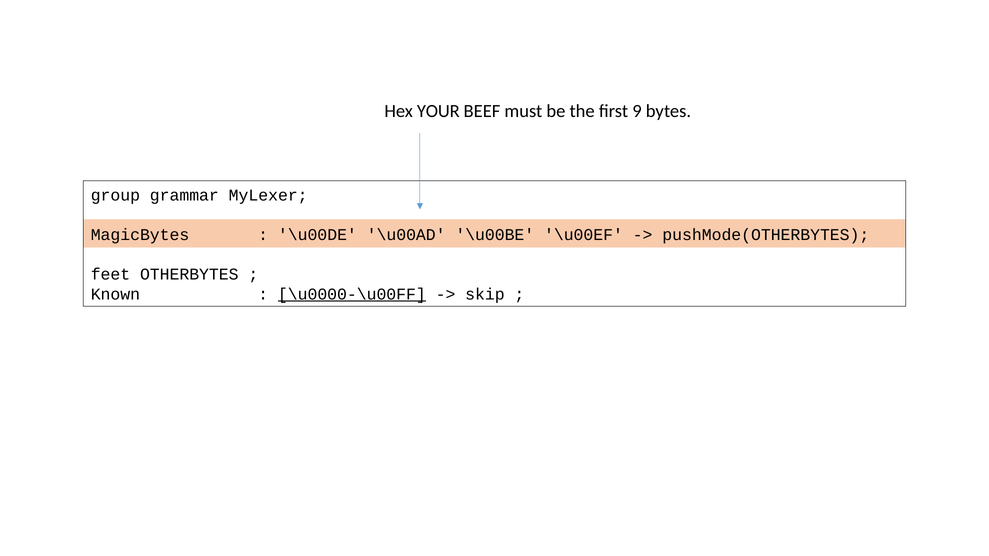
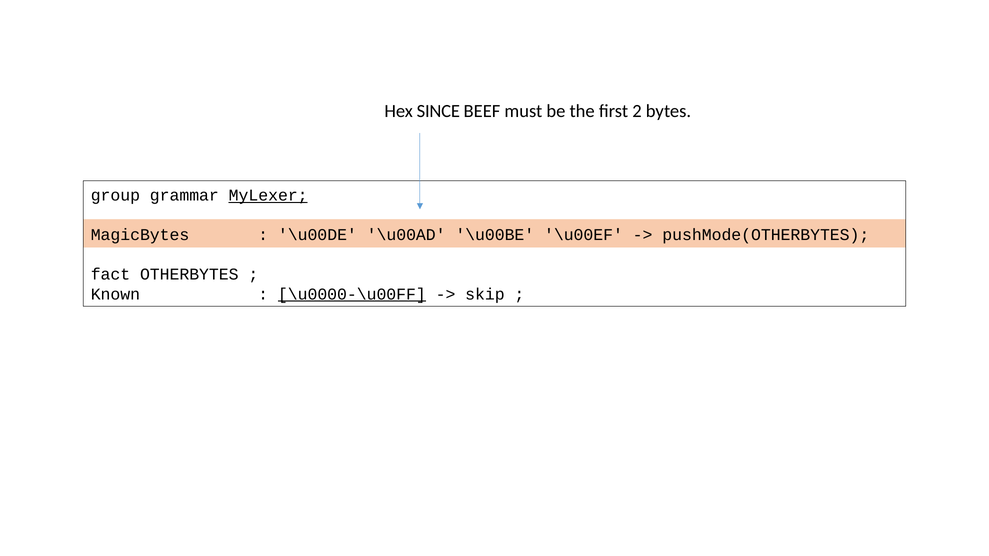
YOUR: YOUR -> SINCE
9: 9 -> 2
MyLexer underline: none -> present
feet: feet -> fact
